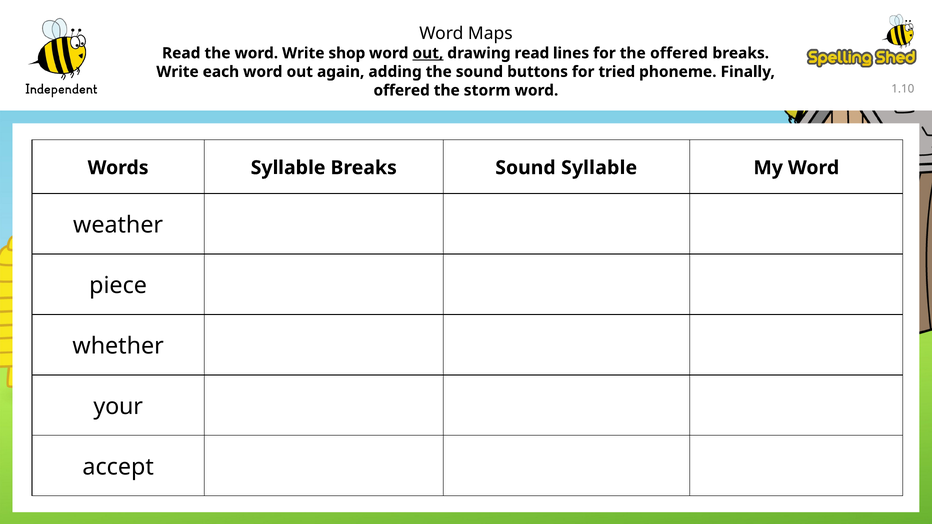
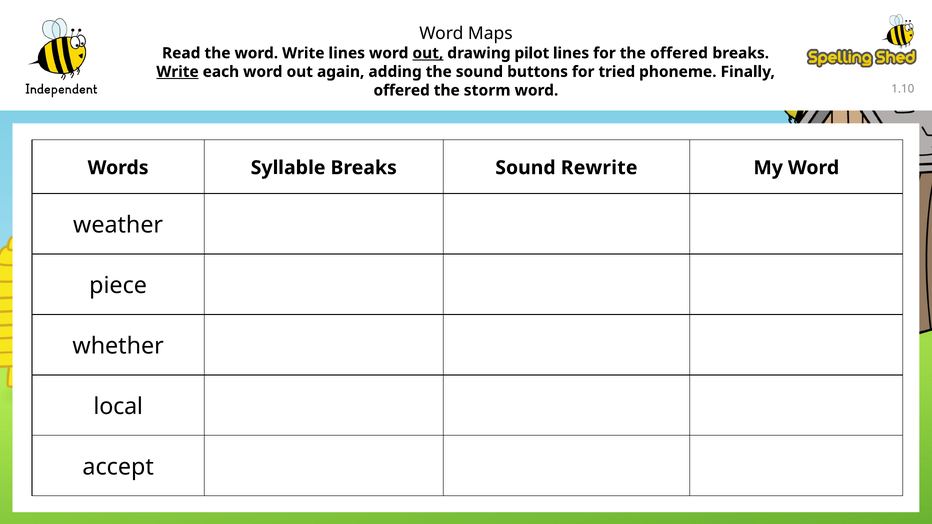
Write shop: shop -> lines
drawing read: read -> pilot
Write at (178, 72) underline: none -> present
Sound Syllable: Syllable -> Rewrite
your: your -> local
